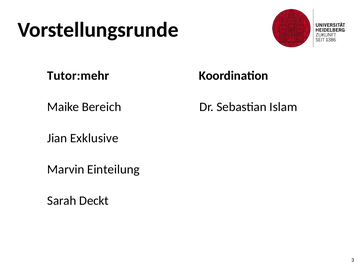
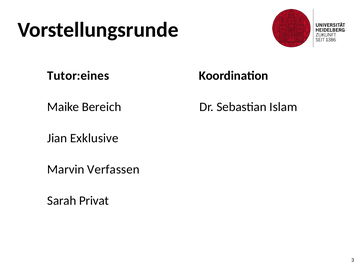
Tutor:mehr: Tutor:mehr -> Tutor:eines
Einteilung: Einteilung -> Verfassen
Deckt: Deckt -> Privat
